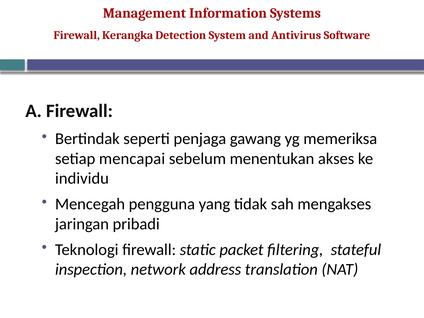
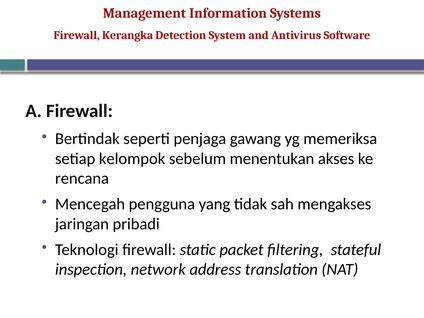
mencapai: mencapai -> kelompok
individu: individu -> rencana
